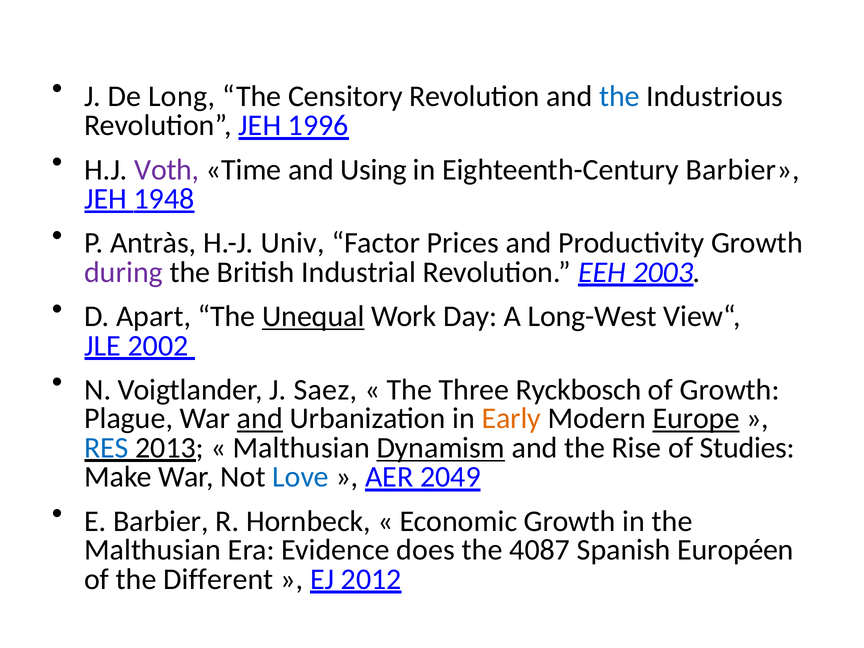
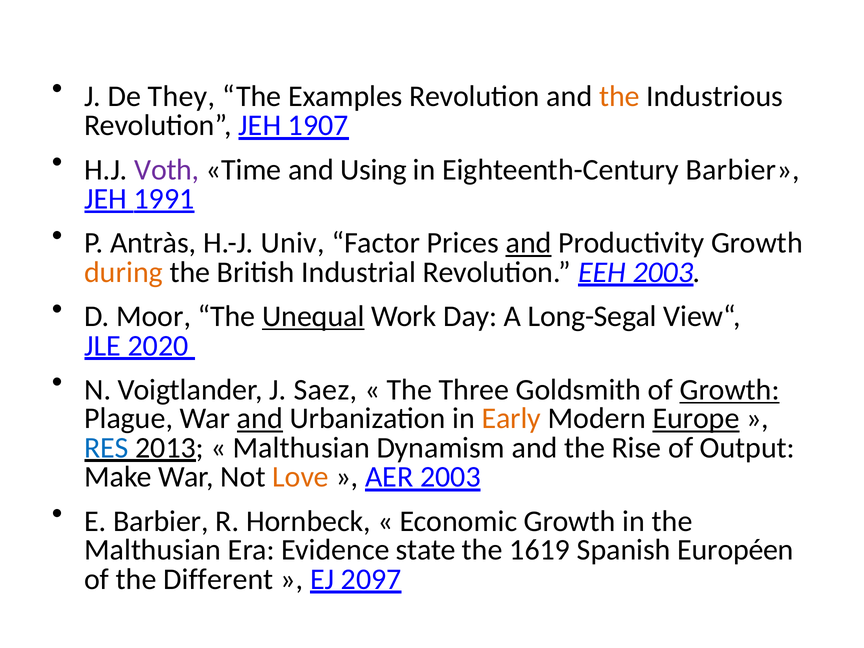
Long: Long -> They
Censitory: Censitory -> Examples
the at (619, 96) colour: blue -> orange
1996: 1996 -> 1907
1948: 1948 -> 1991
and at (529, 243) underline: none -> present
during colour: purple -> orange
Apart: Apart -> Moor
Long-West: Long-West -> Long-Segal
2002: 2002 -> 2020
Ryckbosch: Ryckbosch -> Goldsmith
Growth at (730, 390) underline: none -> present
Dynamism underline: present -> none
Studies: Studies -> Output
Love colour: blue -> orange
AER 2049: 2049 -> 2003
does: does -> state
4087: 4087 -> 1619
2012: 2012 -> 2097
